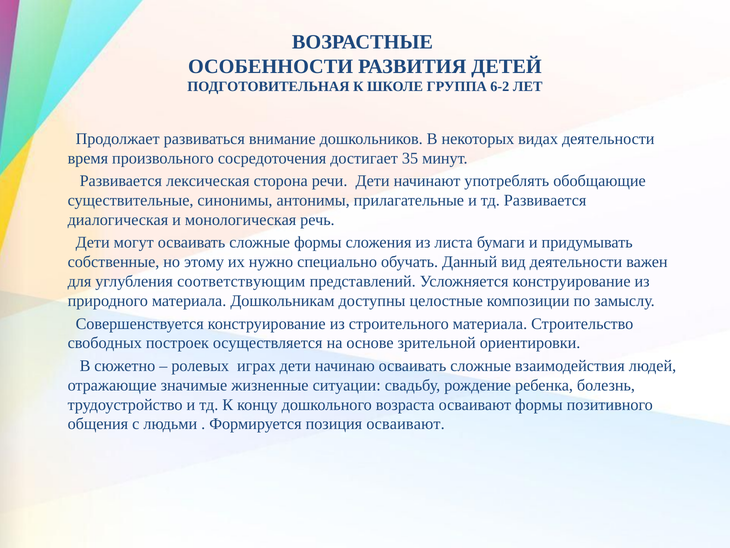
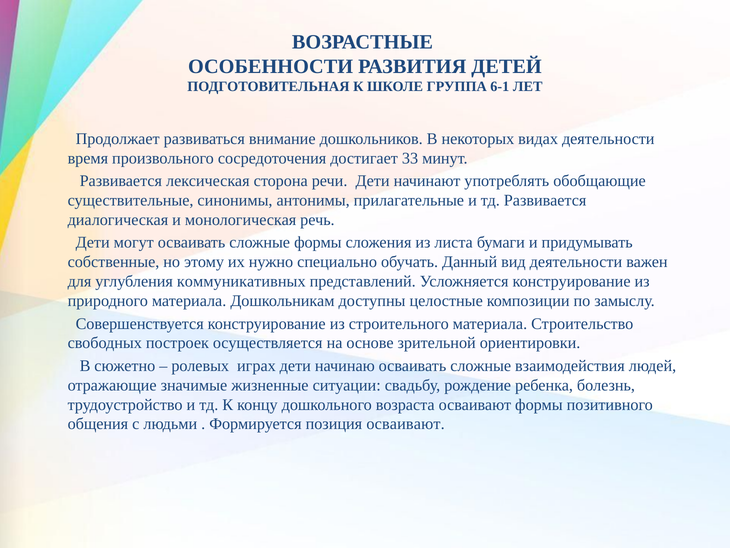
6-2: 6-2 -> 6-1
35: 35 -> 33
соответствующим: соответствующим -> коммуникативных
